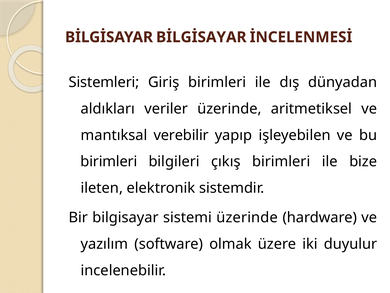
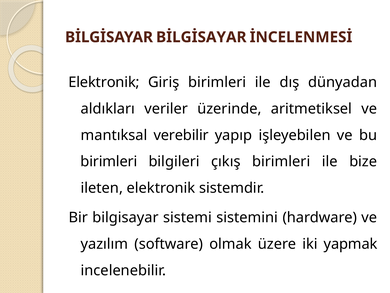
Sistemleri at (104, 82): Sistemleri -> Elektronik
sistemi üzerinde: üzerinde -> sistemini
duyulur: duyulur -> yapmak
